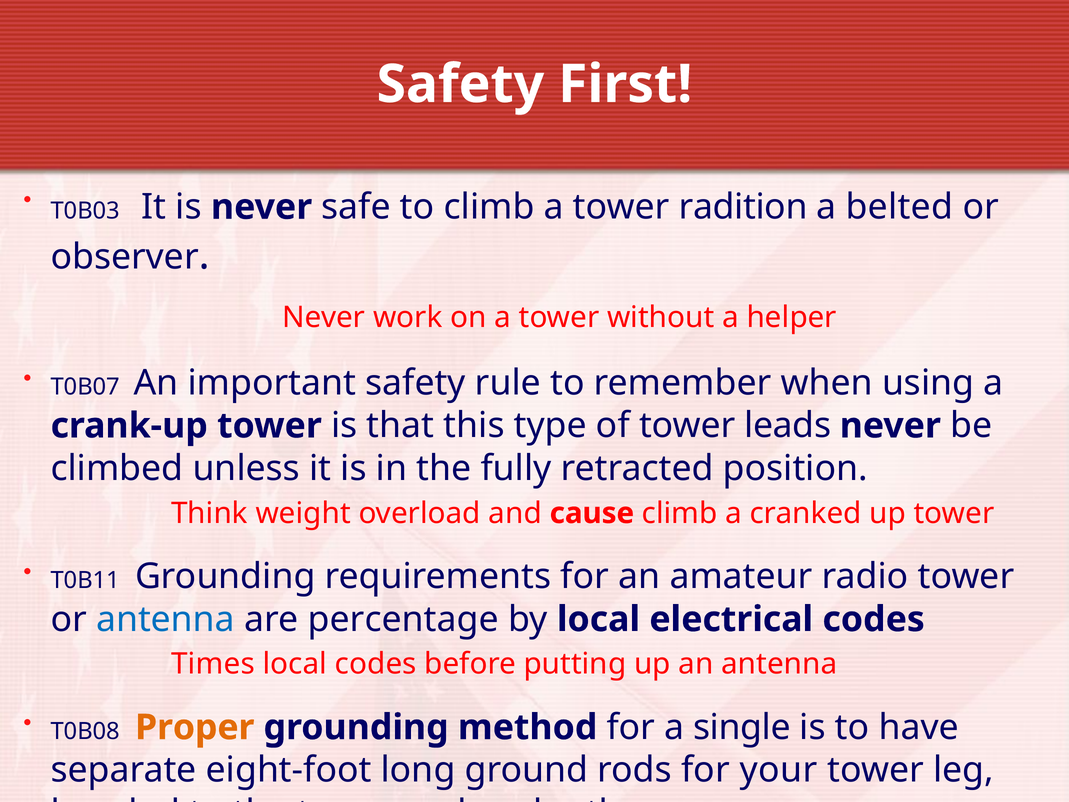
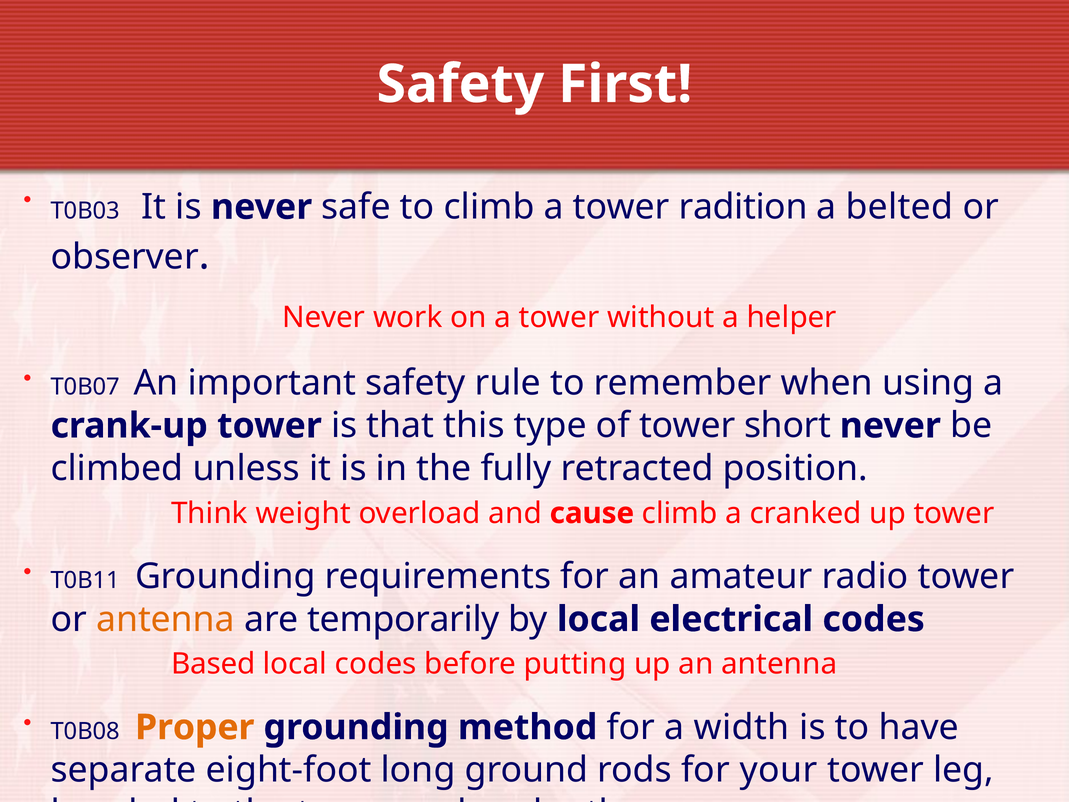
leads: leads -> short
antenna at (166, 619) colour: blue -> orange
percentage: percentage -> temporarily
Times: Times -> Based
single: single -> width
